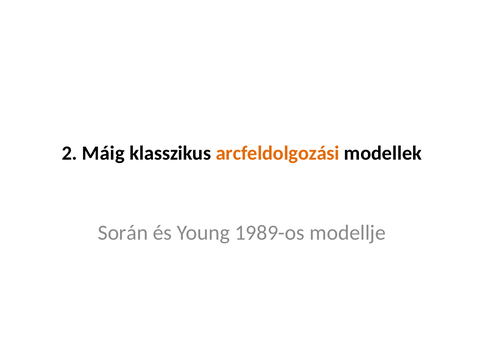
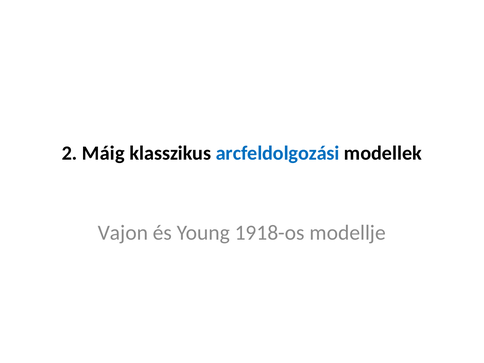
arcfeldolgozási colour: orange -> blue
Során: Során -> Vajon
1989-os: 1989-os -> 1918-os
